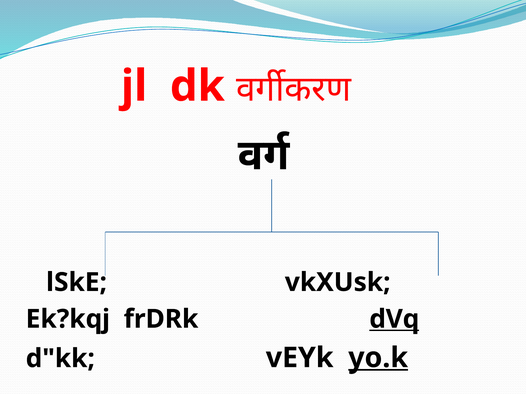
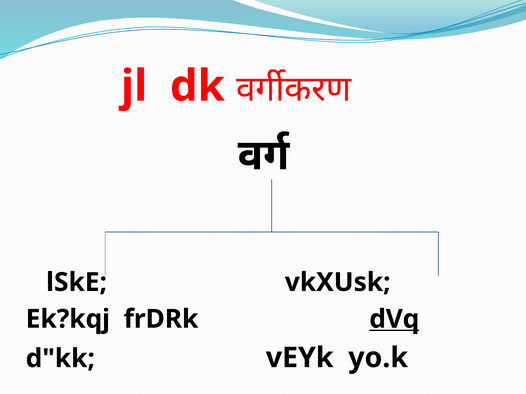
yo.k underline: present -> none
